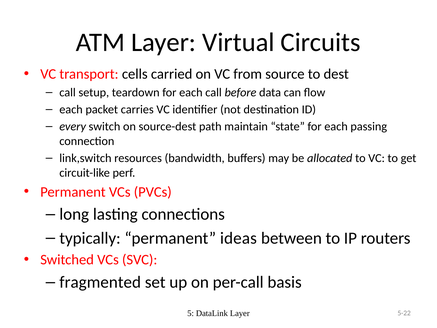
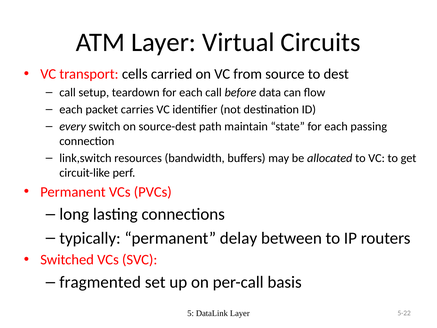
ideas: ideas -> delay
